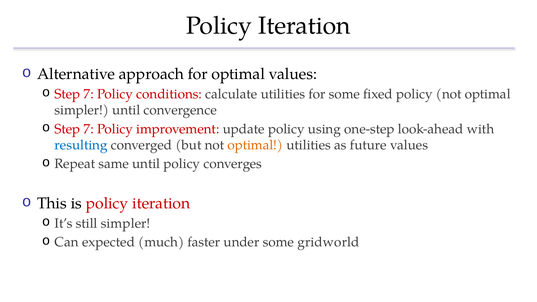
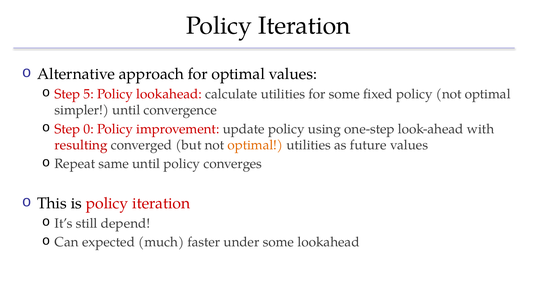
7 at (89, 94): 7 -> 5
Policy conditions: conditions -> lookahead
7 at (89, 129): 7 -> 0
resulting colour: blue -> red
still simpler: simpler -> depend
some gridworld: gridworld -> lookahead
